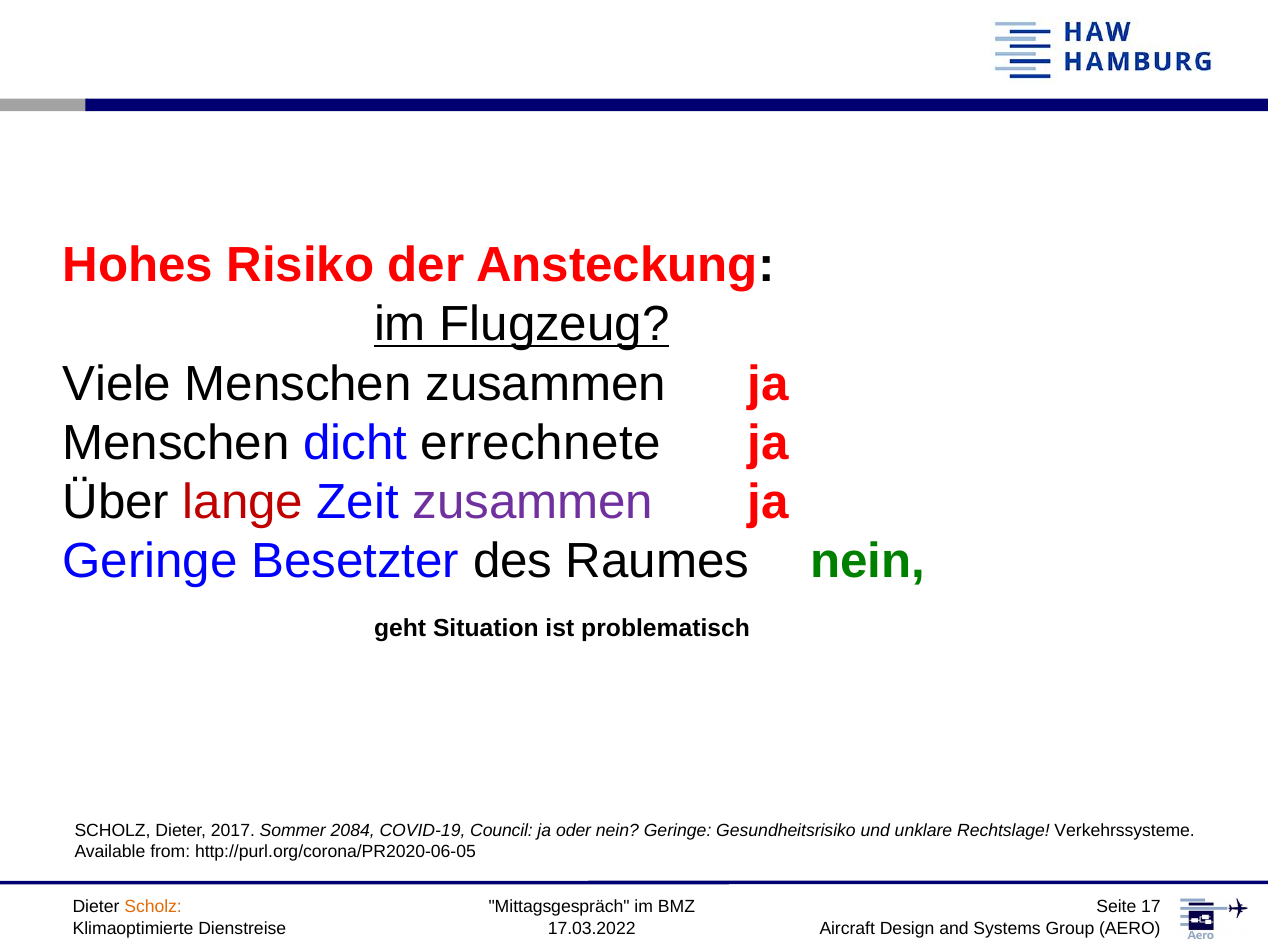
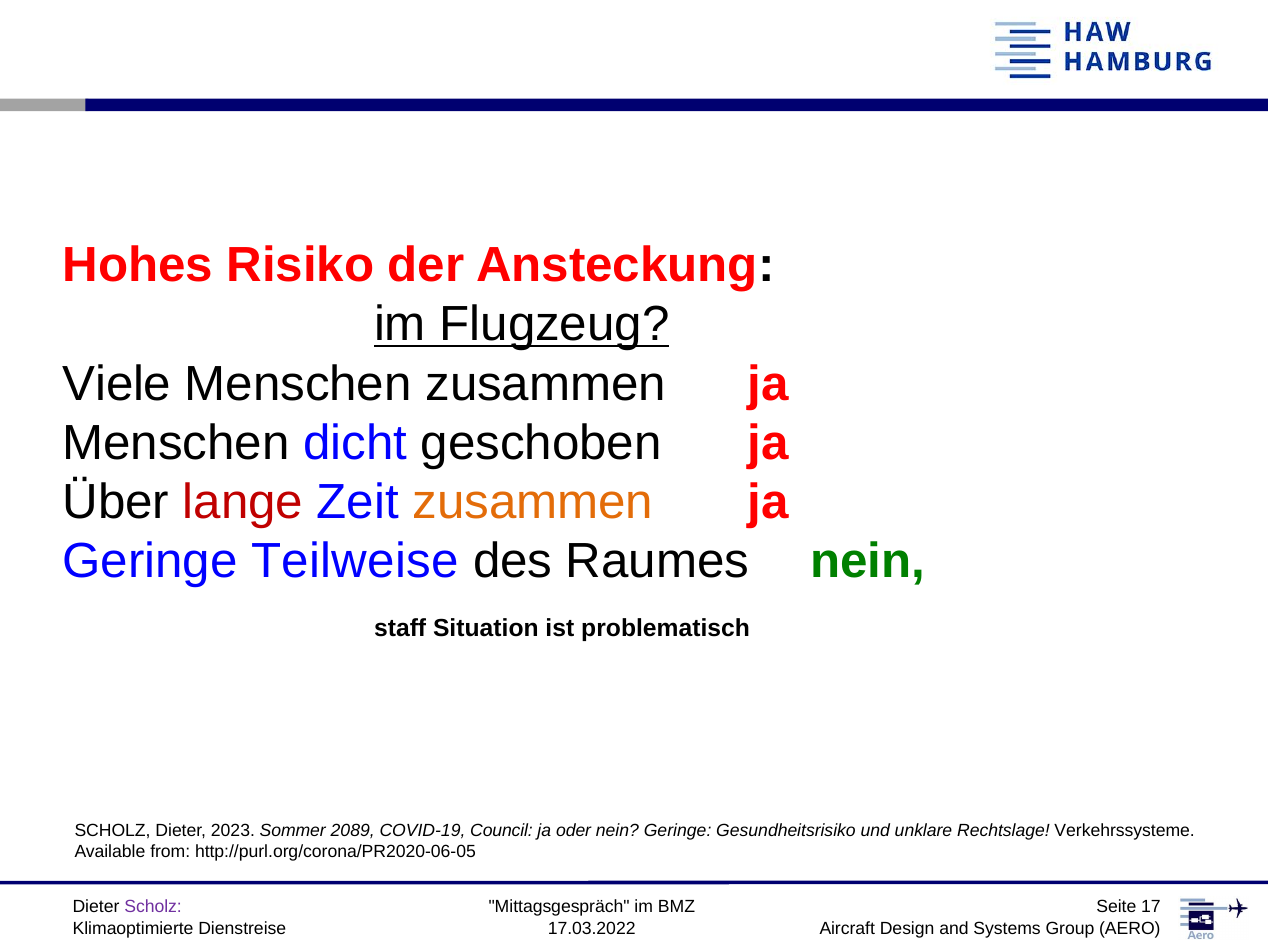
errechnete: errechnete -> geschoben
zusammen at (533, 502) colour: purple -> orange
Besetzter: Besetzter -> Teilweise
geht: geht -> staff
2017: 2017 -> 2023
2084: 2084 -> 2089
Scholz at (153, 907) colour: orange -> purple
